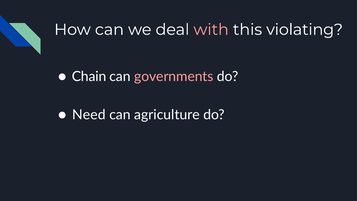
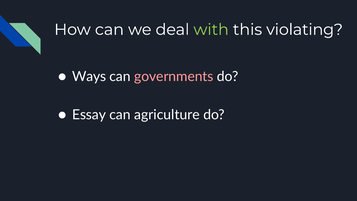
with colour: pink -> light green
Chain: Chain -> Ways
Need: Need -> Essay
